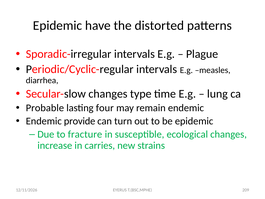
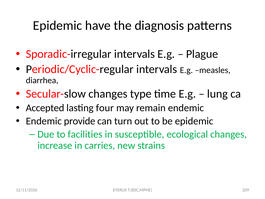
distorted: distorted -> diagnosis
Probable: Probable -> Accepted
fracture: fracture -> facilities
